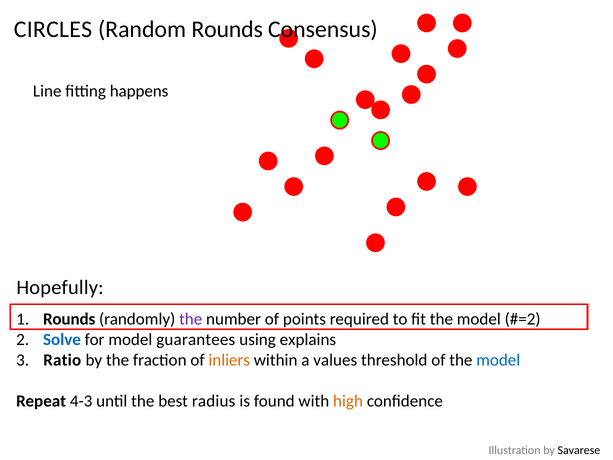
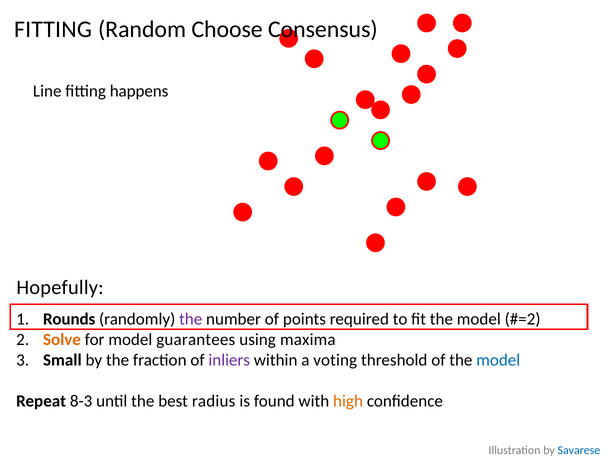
CIRCLES at (53, 29): CIRCLES -> FITTING
Random Rounds: Rounds -> Choose
Solve colour: blue -> orange
explains: explains -> maxima
Ratio: Ratio -> Small
inliers colour: orange -> purple
values: values -> voting
4-3: 4-3 -> 8-3
Savarese colour: black -> blue
